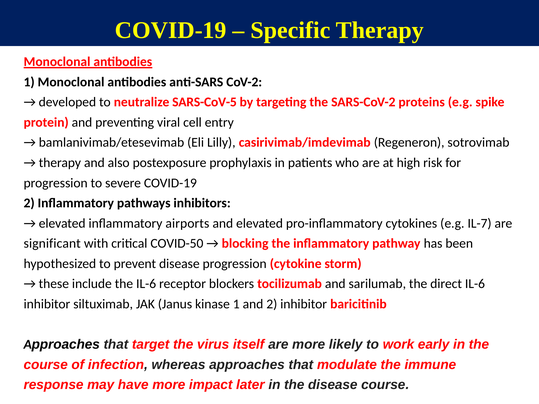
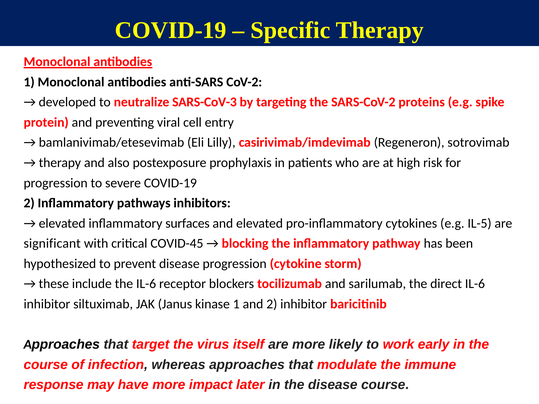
SARS-CoV-5: SARS-CoV-5 -> SARS-CoV-3
airports: airports -> surfaces
IL-7: IL-7 -> IL-5
COVID-50: COVID-50 -> COVID-45
